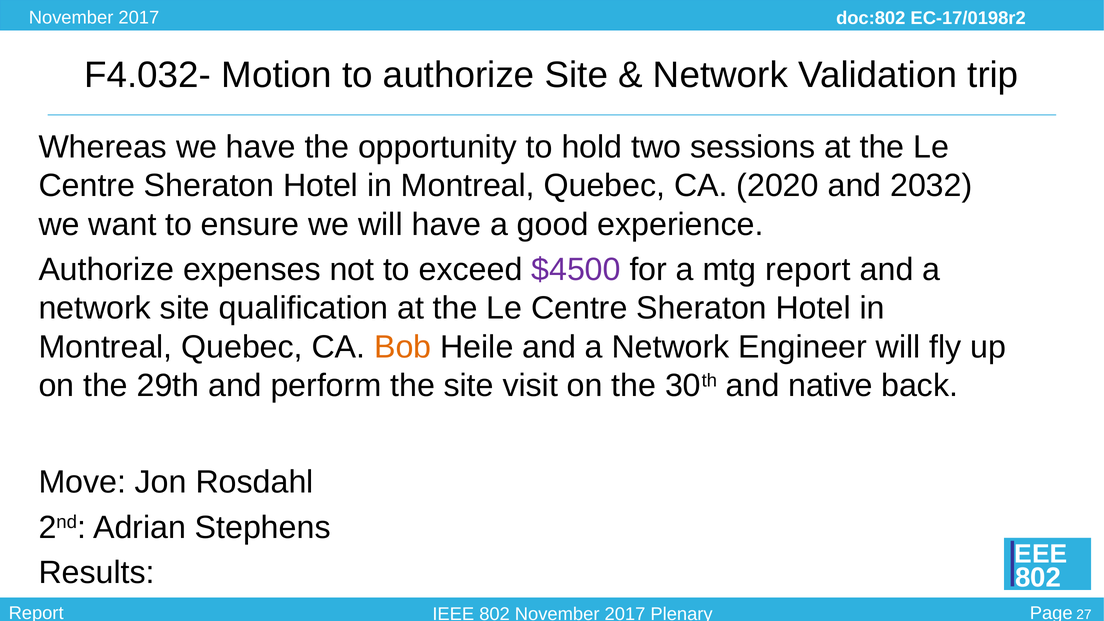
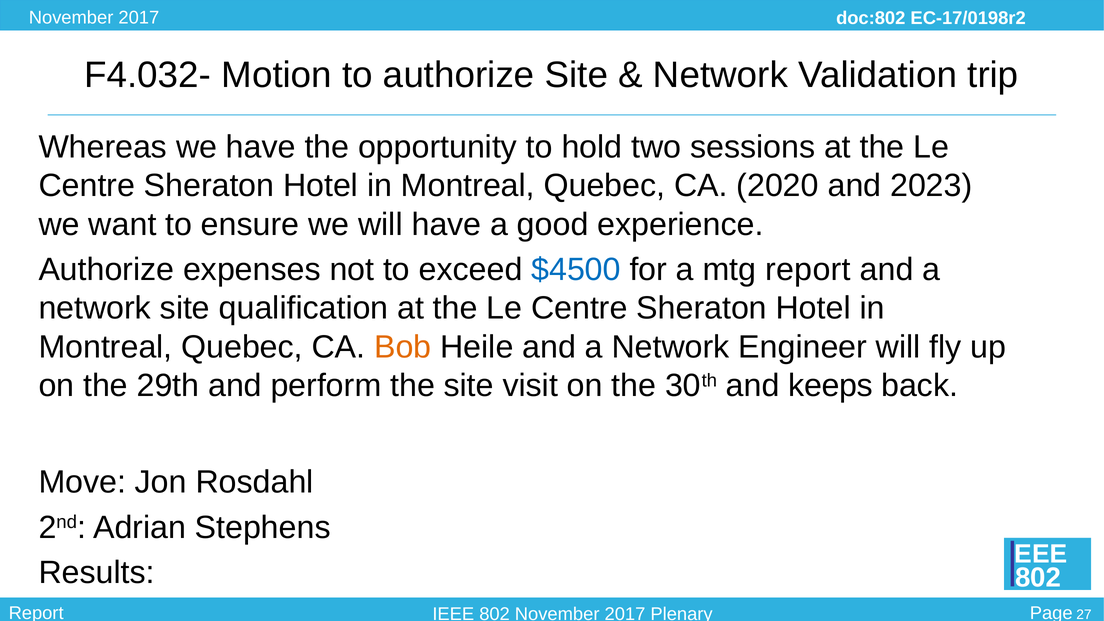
2032: 2032 -> 2023
$4500 colour: purple -> blue
native: native -> keeps
